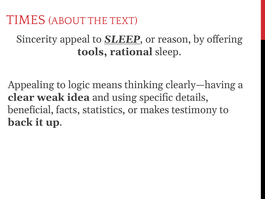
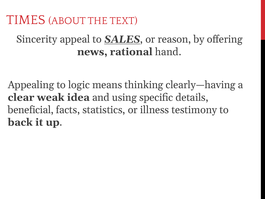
to SLEEP: SLEEP -> SALES
tools: tools -> news
rational sleep: sleep -> hand
makes: makes -> illness
